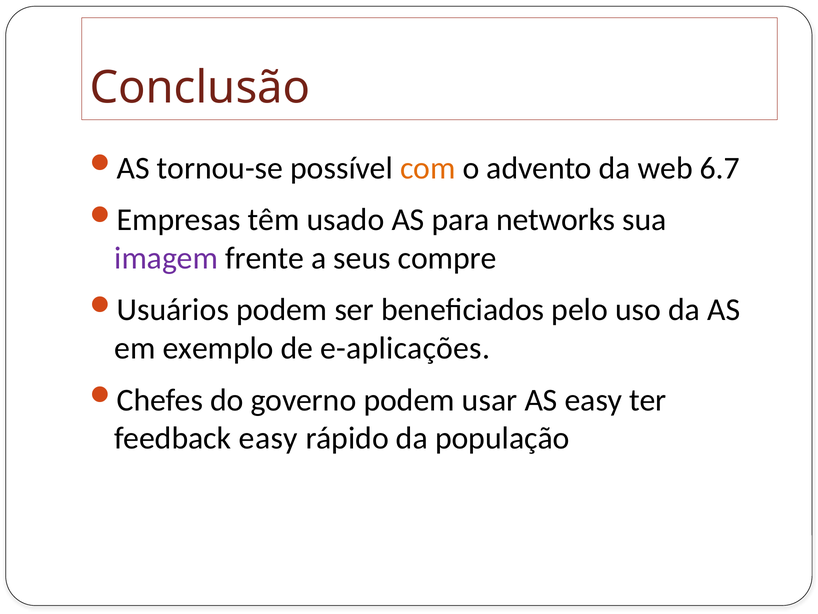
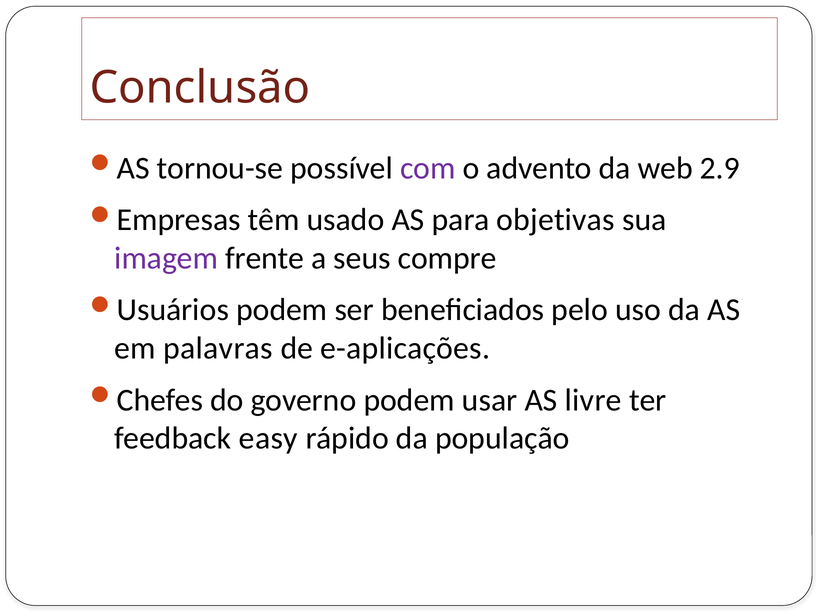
com colour: orange -> purple
6.7: 6.7 -> 2.9
networks: networks -> objetivas
exemplo: exemplo -> palavras
AS easy: easy -> livre
